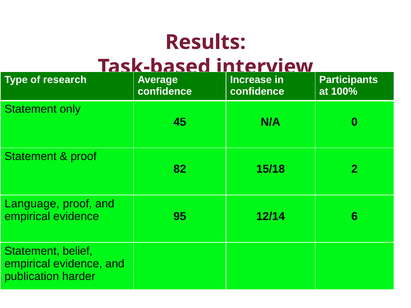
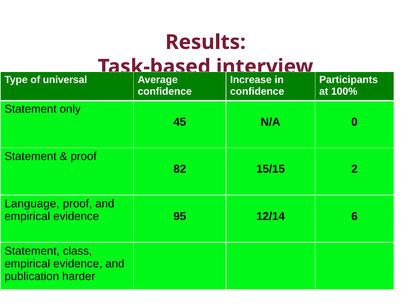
research: research -> universal
15/18: 15/18 -> 15/15
belief: belief -> class
